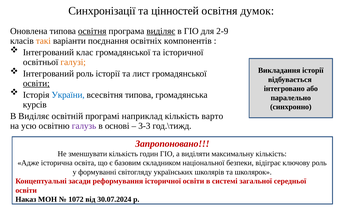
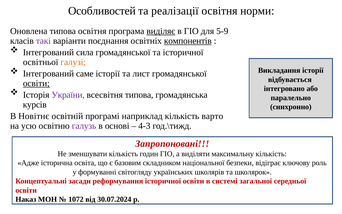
Синхронізації: Синхронізації -> Особливостей
цінностей: цінностей -> реалізації
думок: думок -> норми
освітня at (92, 31) underline: present -> none
2-9: 2-9 -> 5-9
такі colour: orange -> purple
компонентів underline: none -> present
клас: клас -> сила
Інтегрований роль: роль -> саме
України colour: blue -> purple
В Виділяє: Виділяє -> Новітнє
3-3: 3-3 -> 4-3
Запропоновано: Запропоновано -> Запропоновані
